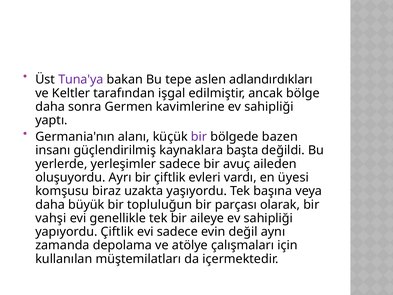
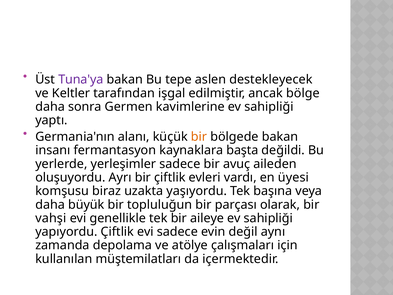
adlandırdıkları: adlandırdıkları -> destekleyecek
bir at (199, 137) colour: purple -> orange
bölgede bazen: bazen -> bakan
güçlendirilmiş: güçlendirilmiş -> fermantasyon
